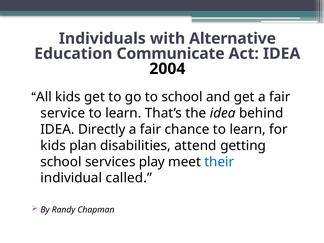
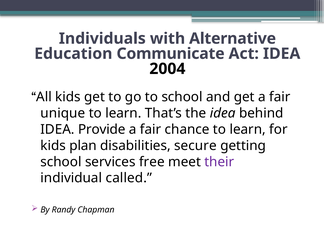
service: service -> unique
Directly: Directly -> Provide
attend: attend -> secure
play: play -> free
their colour: blue -> purple
